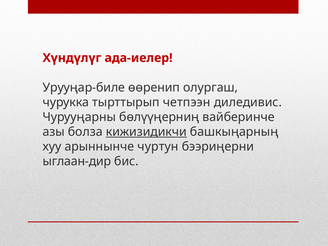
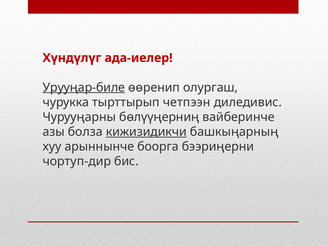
Урууңар-биле underline: none -> present
чуртун: чуртун -> боорга
ыглаан-дир: ыглаан-дир -> чортуп-дир
